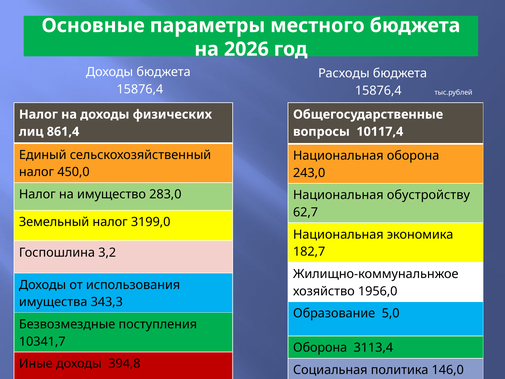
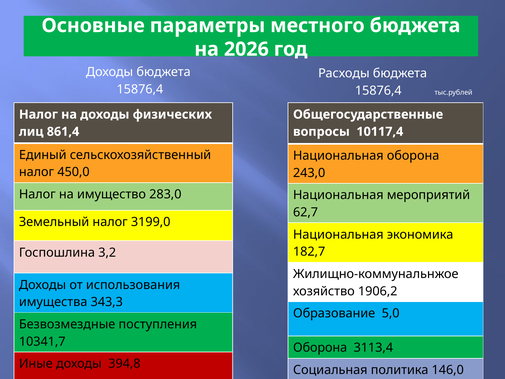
обустройству: обустройству -> мероприятий
1956,0: 1956,0 -> 1906,2
